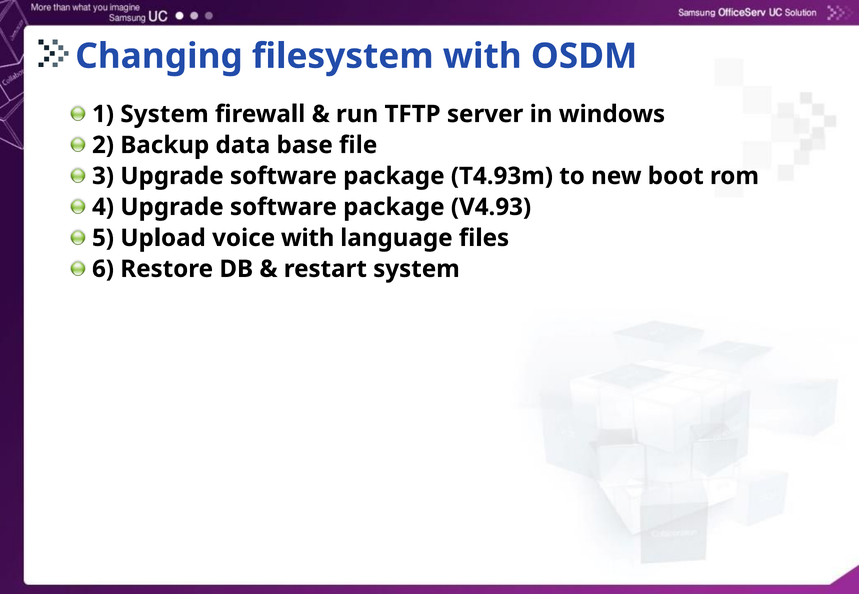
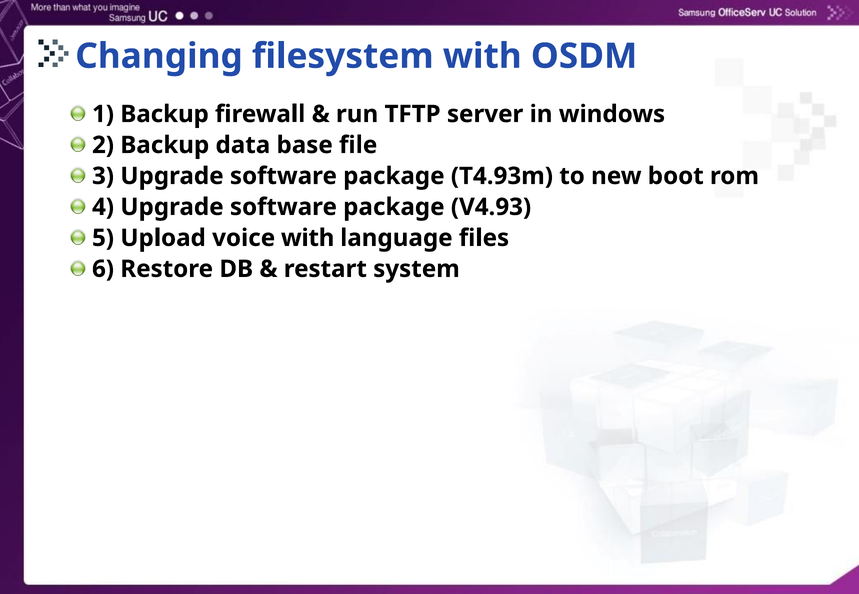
1 System: System -> Backup
